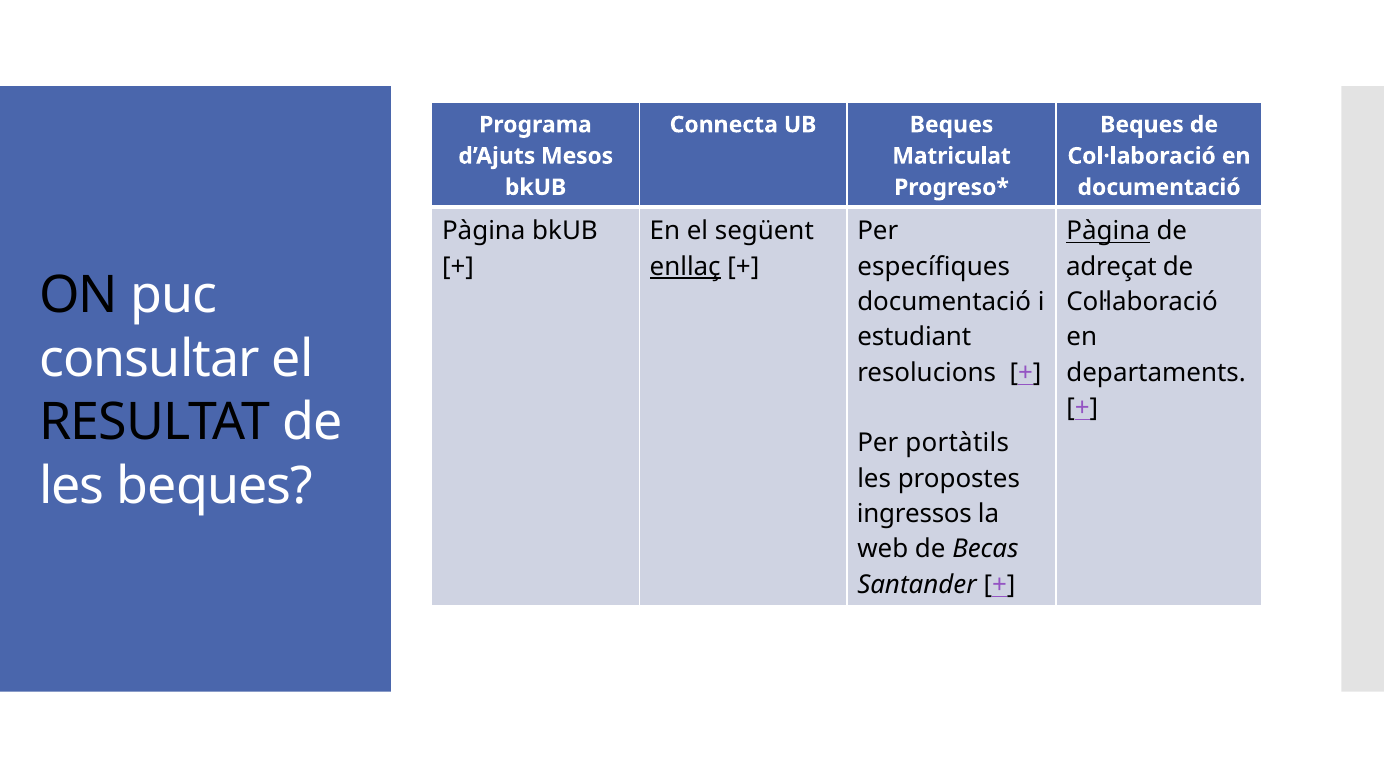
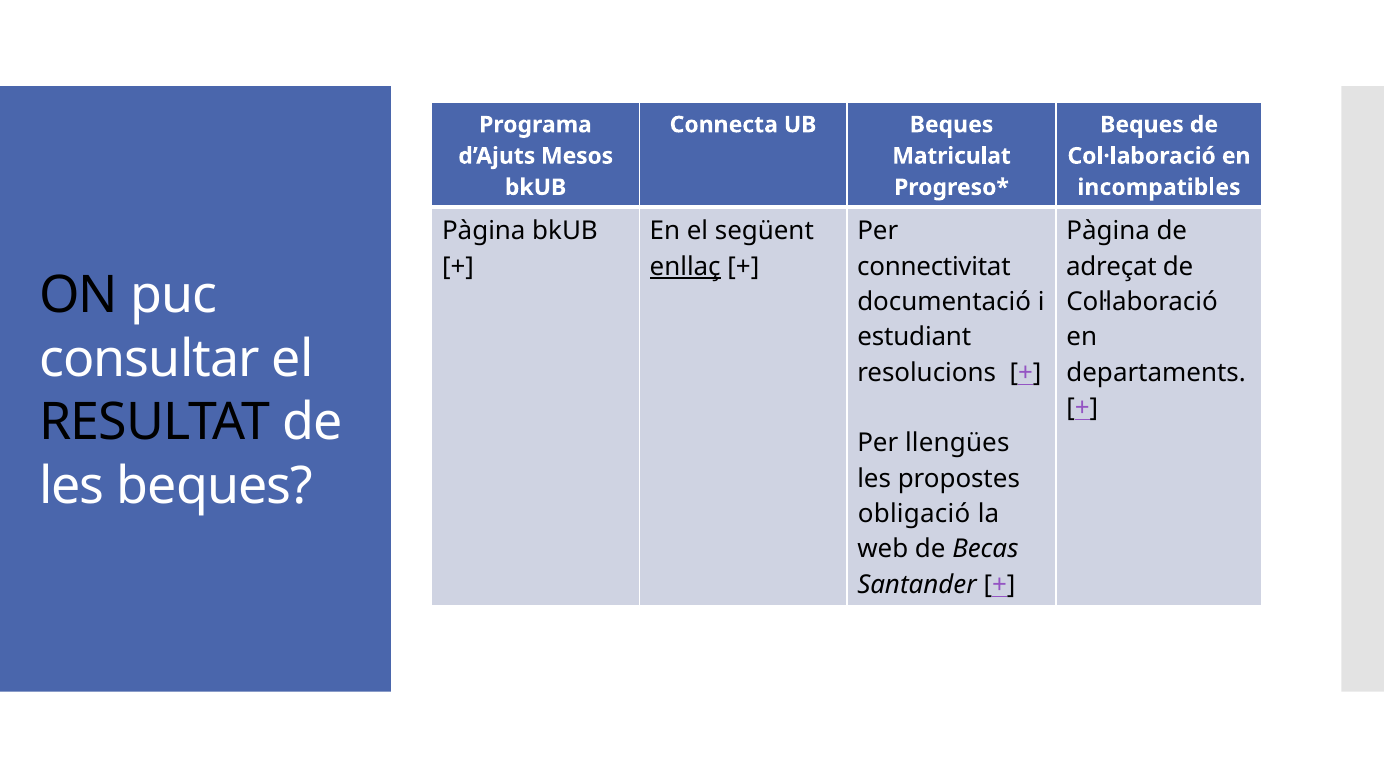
documentació at (1159, 187): documentació -> incompatibles
Pàgina at (1108, 231) underline: present -> none
específiques: específiques -> connectivitat
portàtils: portàtils -> llengües
ingressos: ingressos -> obligació
